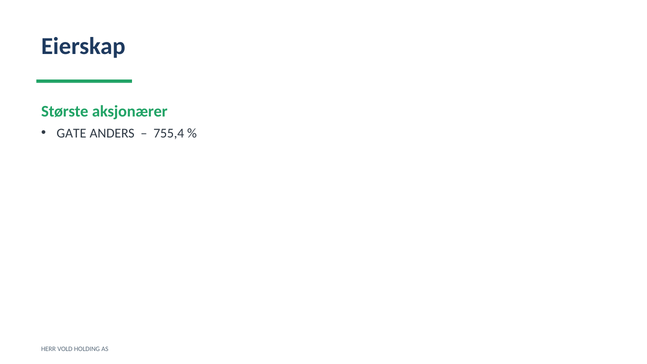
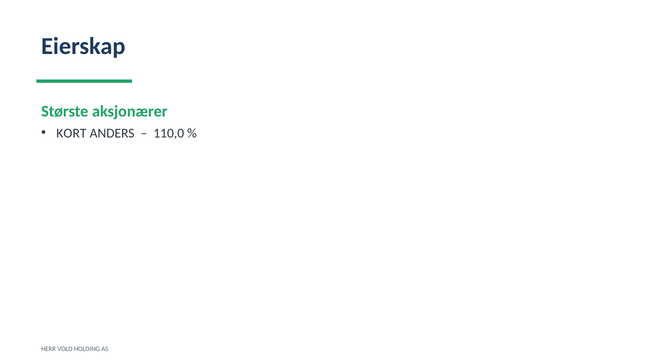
GATE: GATE -> KORT
755,4: 755,4 -> 110,0
